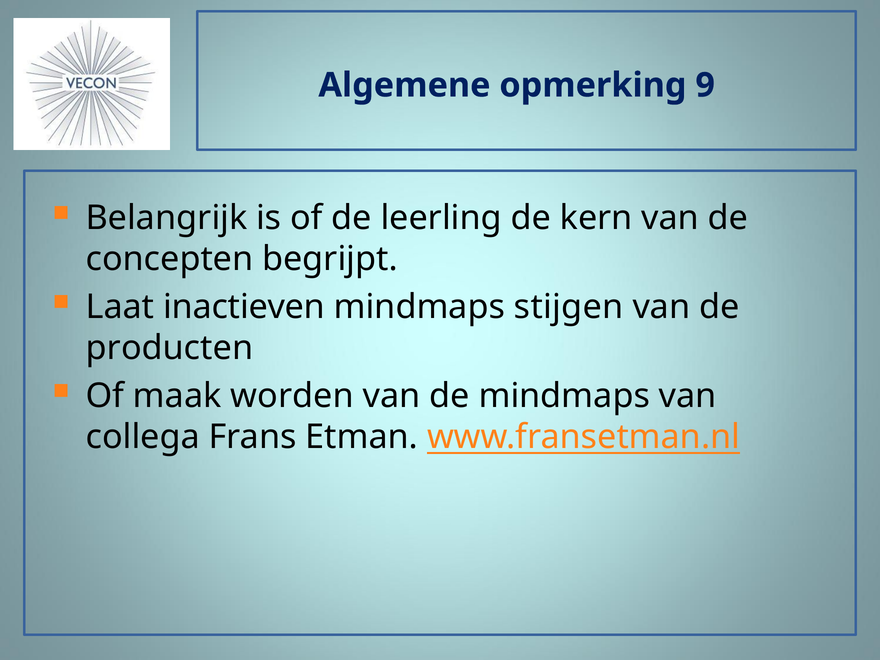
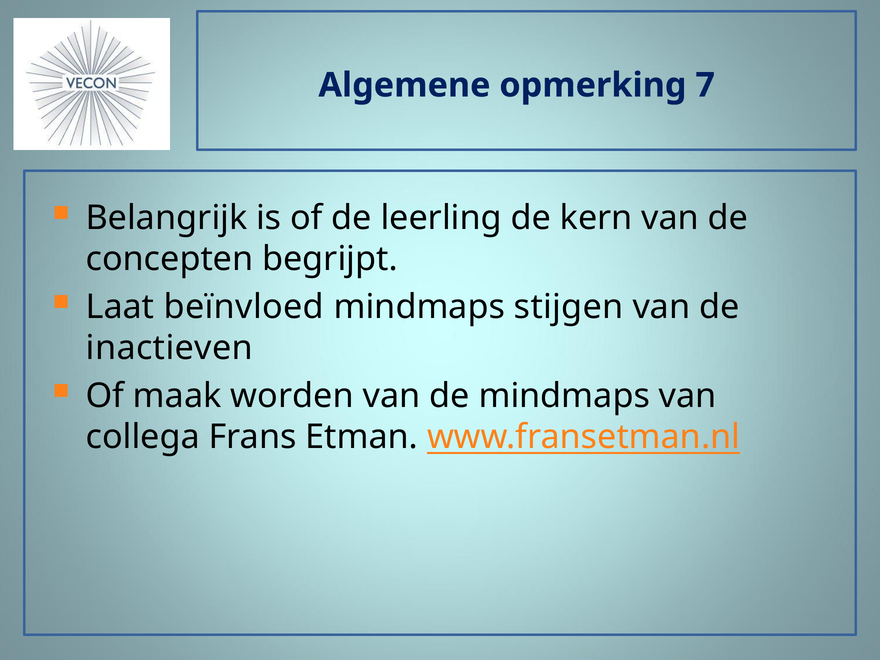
9: 9 -> 7
inactieven: inactieven -> beïnvloed
producten: producten -> inactieven
